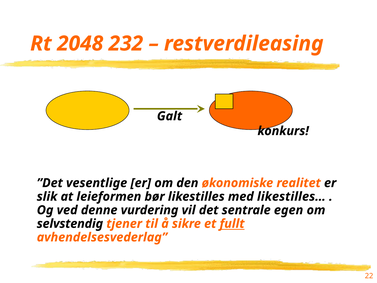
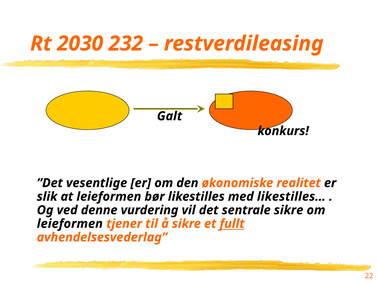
2048: 2048 -> 2030
sentrale egen: egen -> sikre
selvstendig at (70, 224): selvstendig -> leieformen
